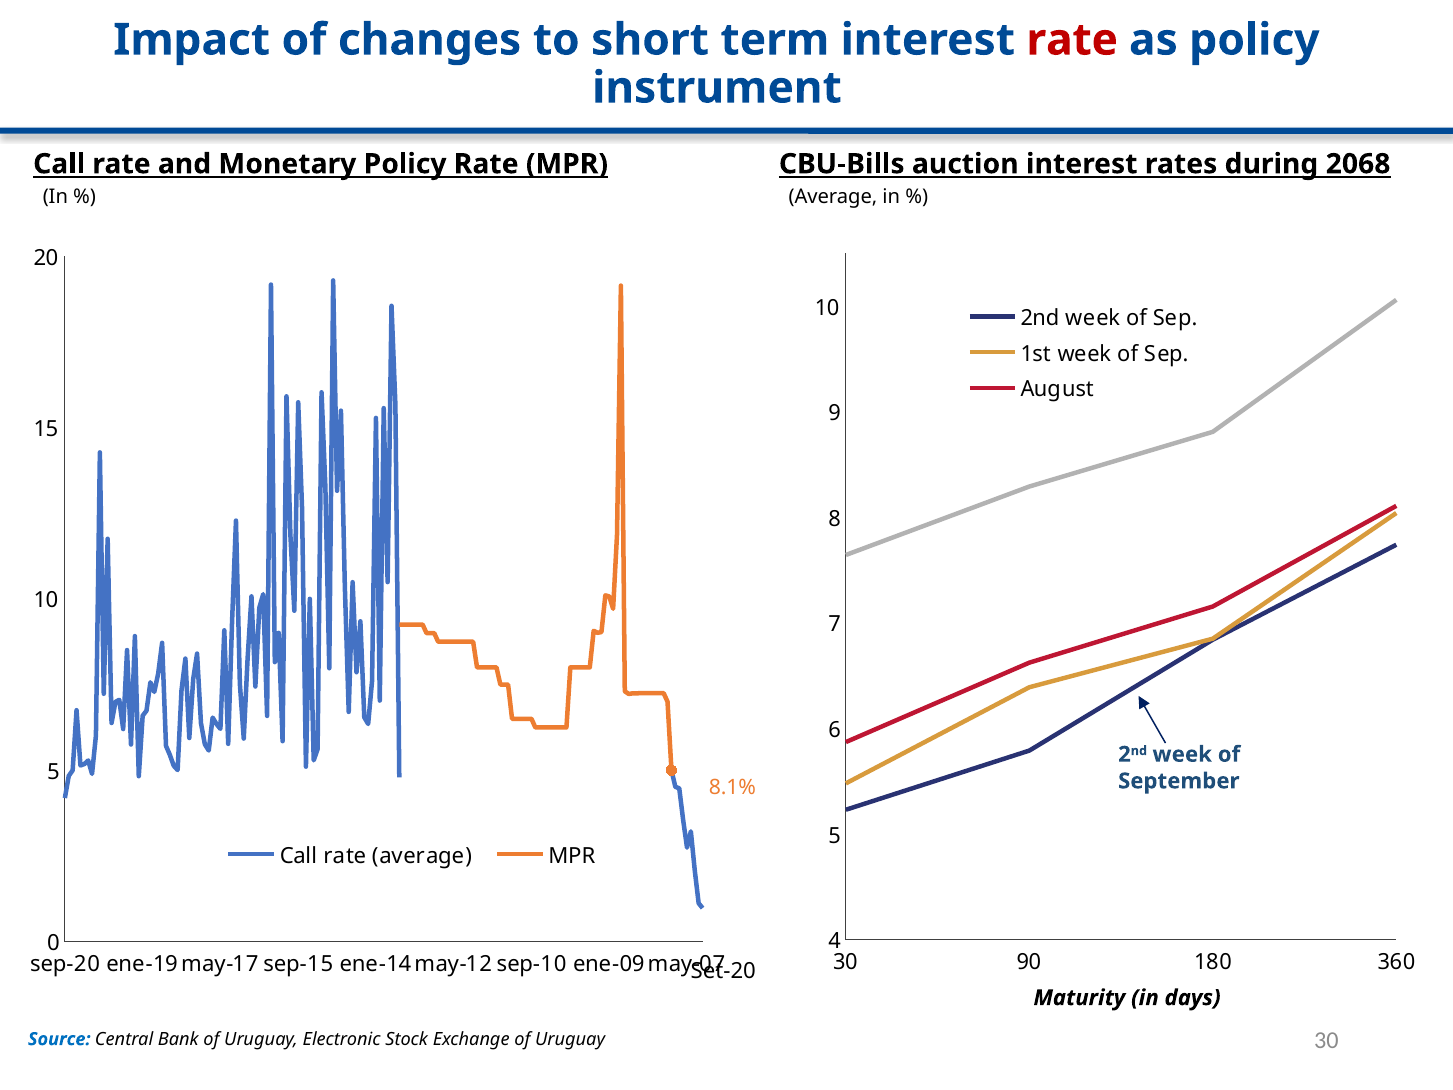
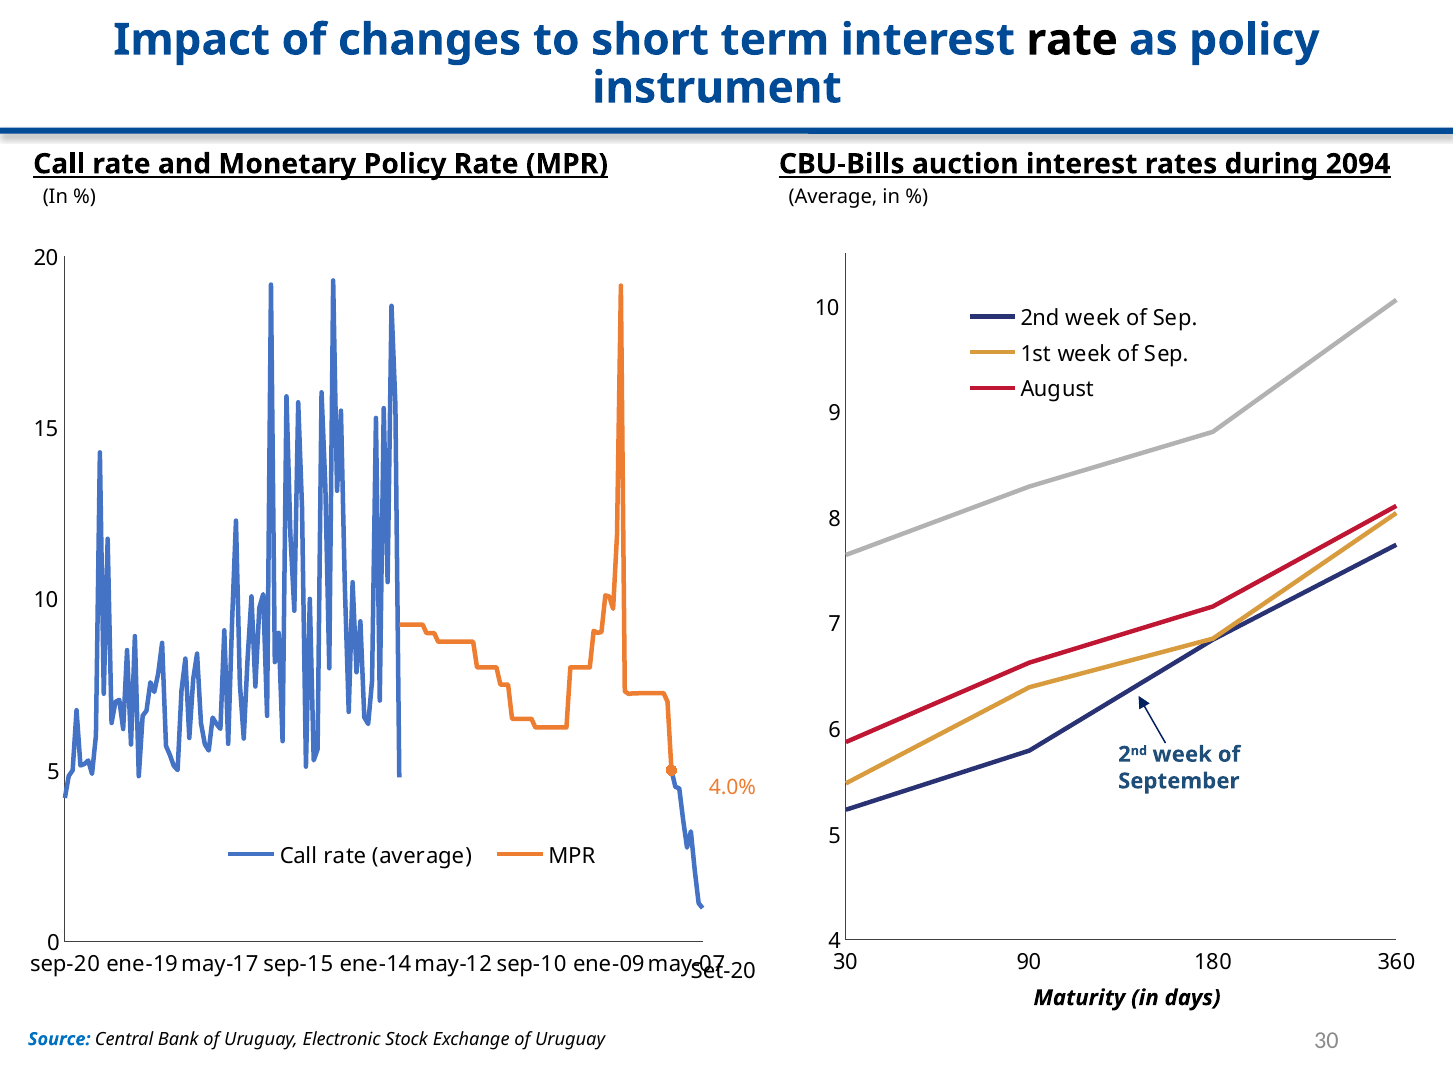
rate at (1072, 40) colour: red -> black
2068: 2068 -> 2094
8.1%: 8.1% -> 4.0%
